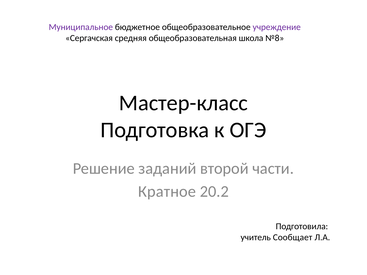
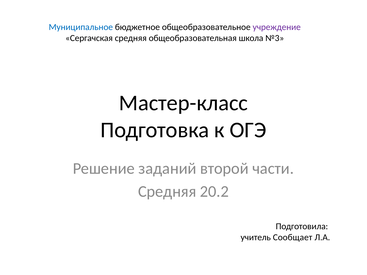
Муниципальное colour: purple -> blue
№8: №8 -> №3
Кратное at (167, 192): Кратное -> Средняя
